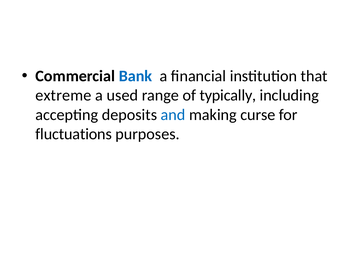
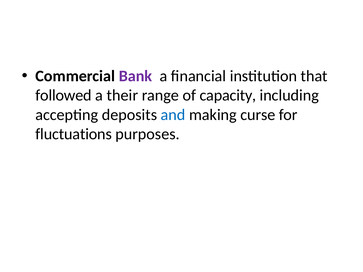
Bank colour: blue -> purple
extreme: extreme -> followed
used: used -> their
typically: typically -> capacity
